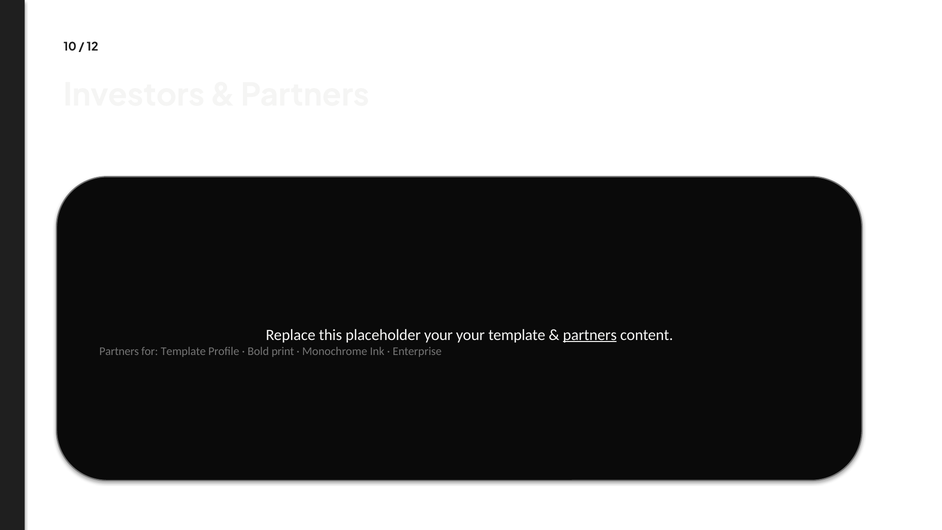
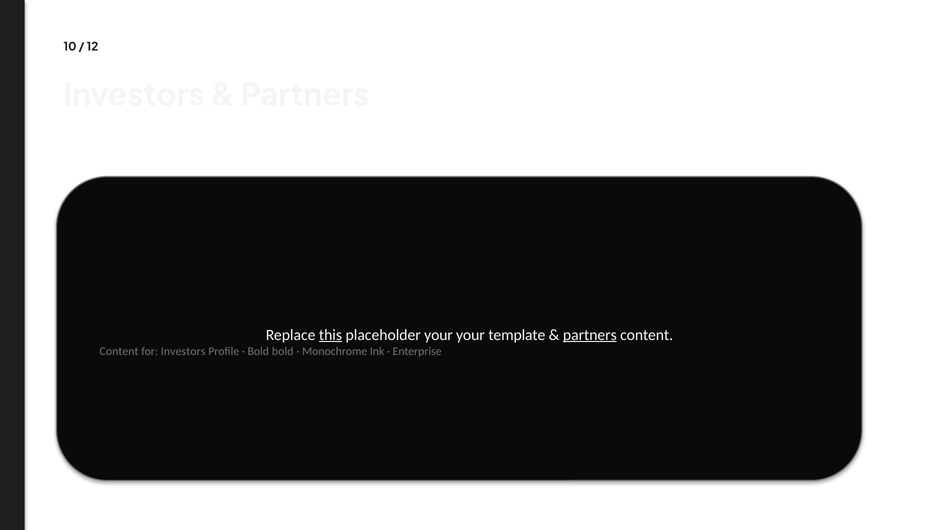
this underline: none -> present
Partners at (119, 351): Partners -> Content
for Template: Template -> Investors
Bold print: print -> bold
